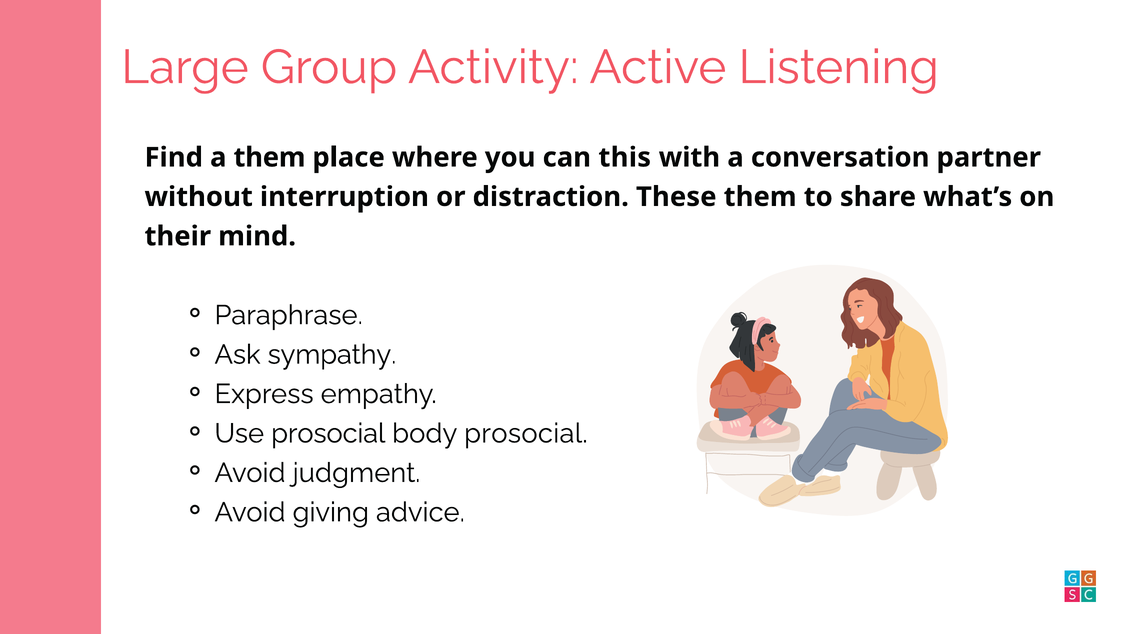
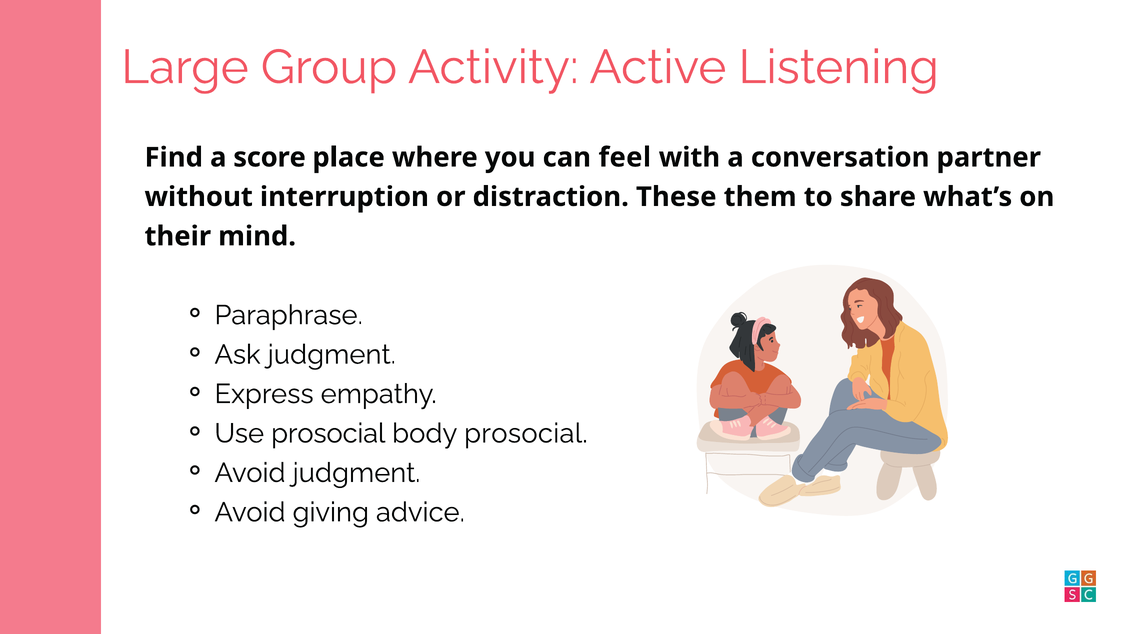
a them: them -> score
this: this -> feel
Ask sympathy: sympathy -> judgment
